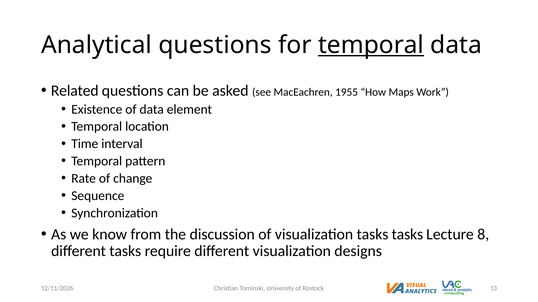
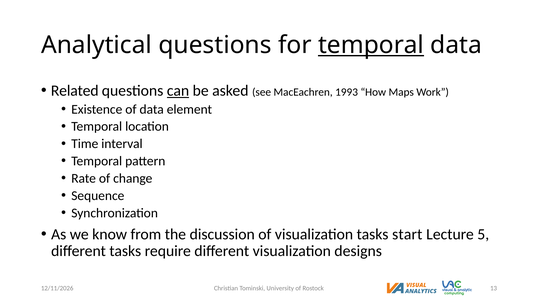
can underline: none -> present
1955: 1955 -> 1993
tasks tasks: tasks -> start
8: 8 -> 5
